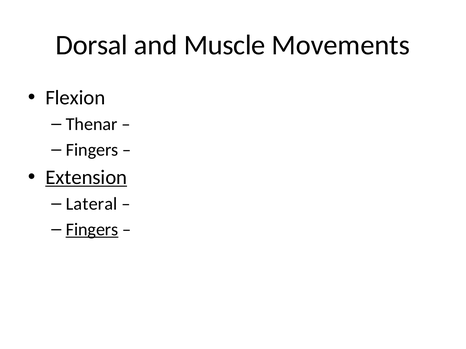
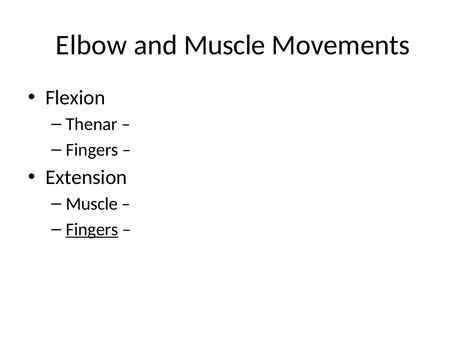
Dorsal: Dorsal -> Elbow
Extension underline: present -> none
Lateral at (92, 204): Lateral -> Muscle
